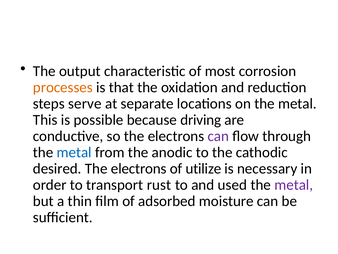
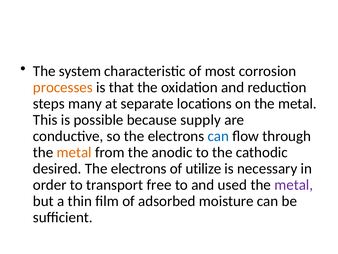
output: output -> system
serve: serve -> many
driving: driving -> supply
can at (218, 136) colour: purple -> blue
metal at (74, 152) colour: blue -> orange
rust: rust -> free
